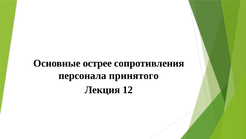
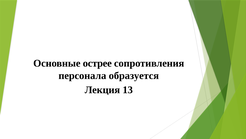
принятого: принятого -> образуется
12: 12 -> 13
